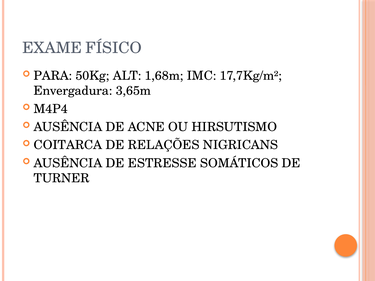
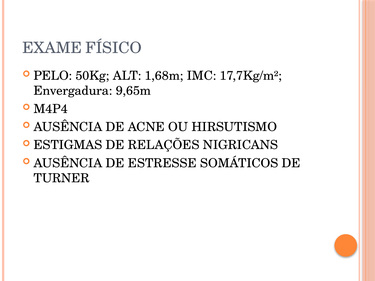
PARA: PARA -> PELO
3,65m: 3,65m -> 9,65m
COITARCA: COITARCA -> ESTIGMAS
